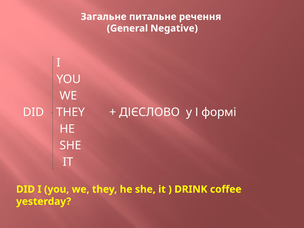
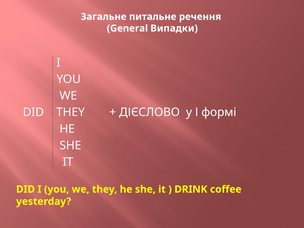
Negative: Negative -> Випадки
